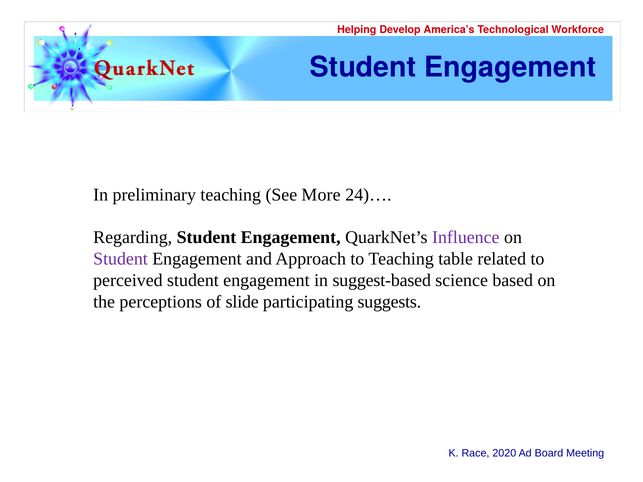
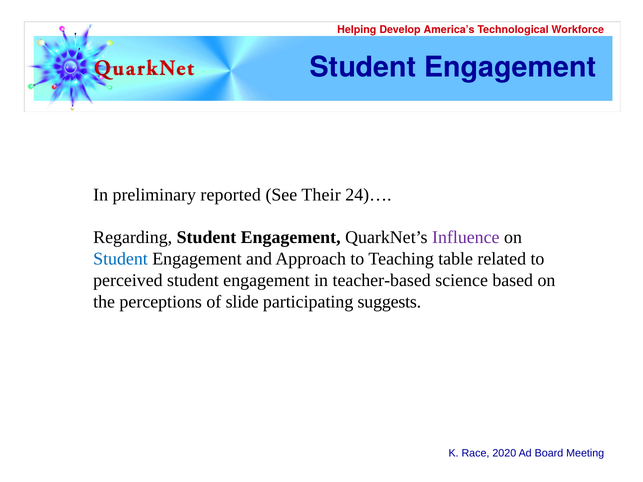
preliminary teaching: teaching -> reported
More: More -> Their
Student at (121, 259) colour: purple -> blue
suggest-based: suggest-based -> teacher-based
